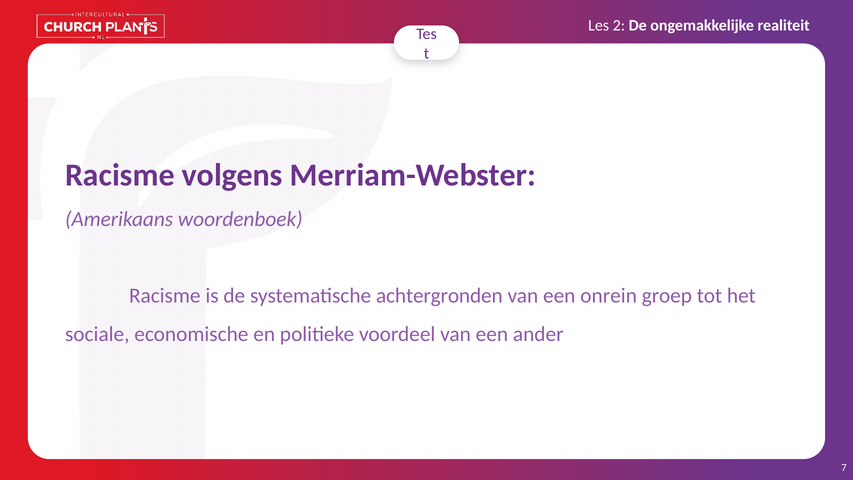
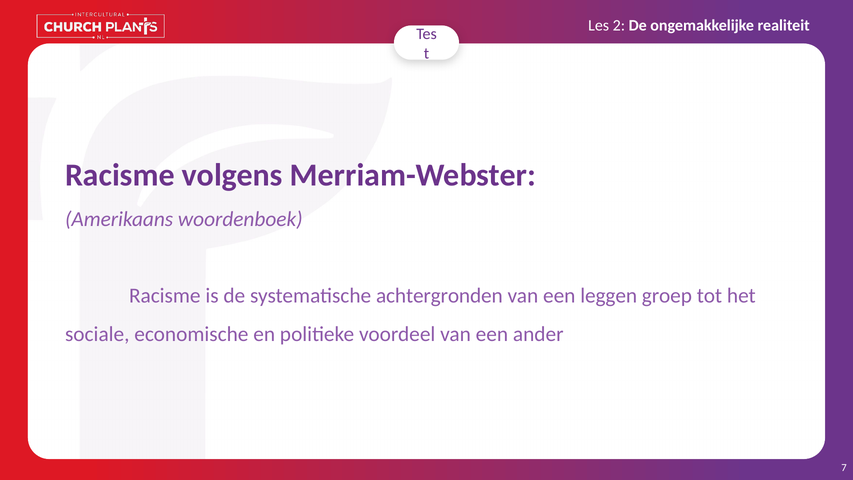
onrein: onrein -> leggen
